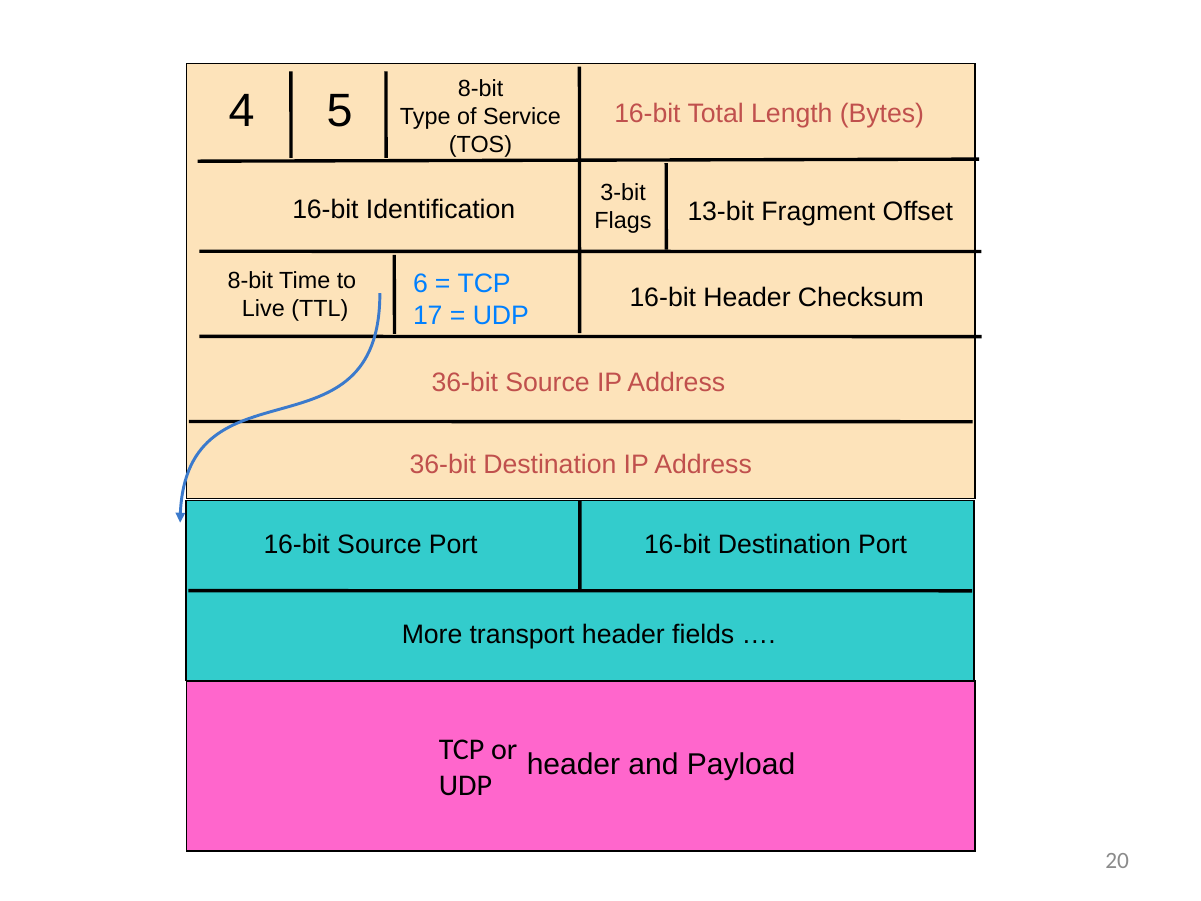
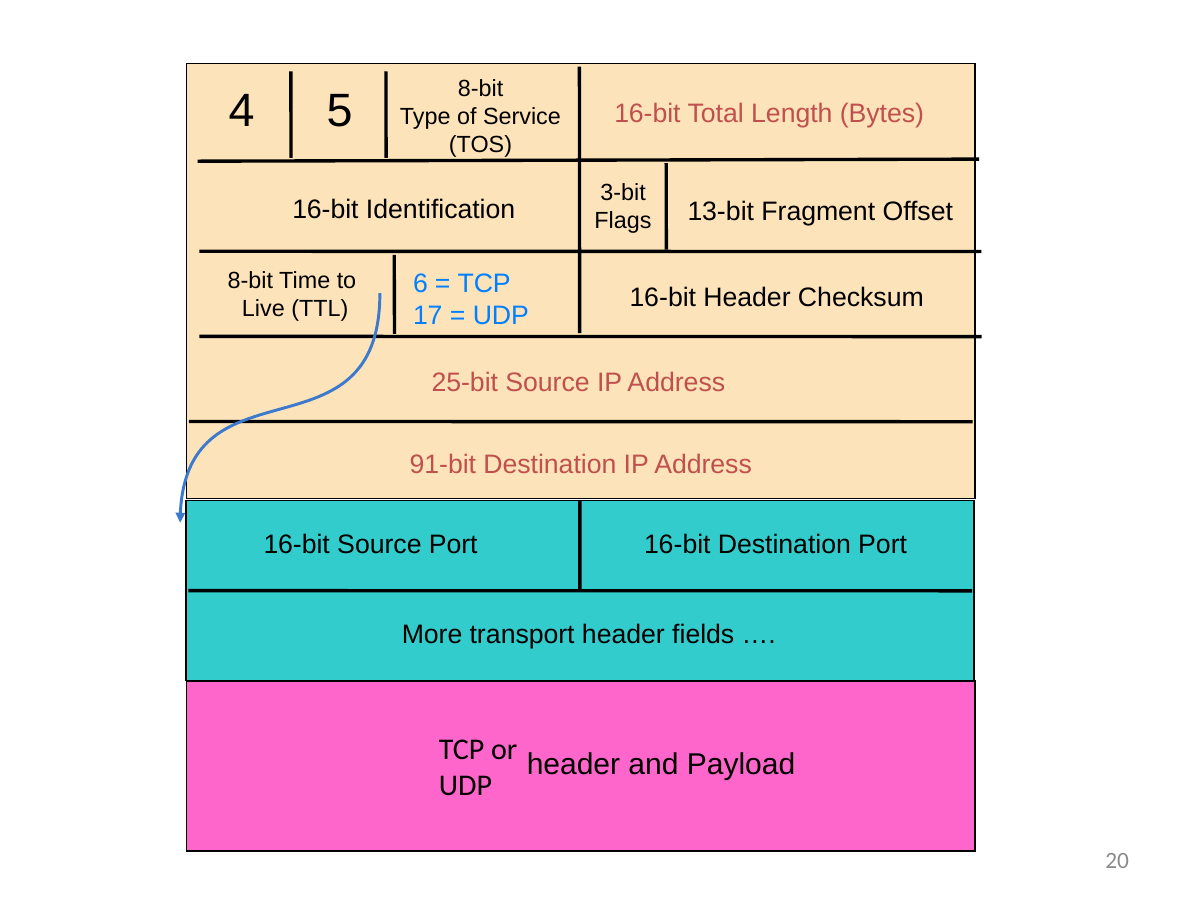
36-bit at (465, 383): 36-bit -> 25-bit
36-bit at (443, 465): 36-bit -> 91-bit
